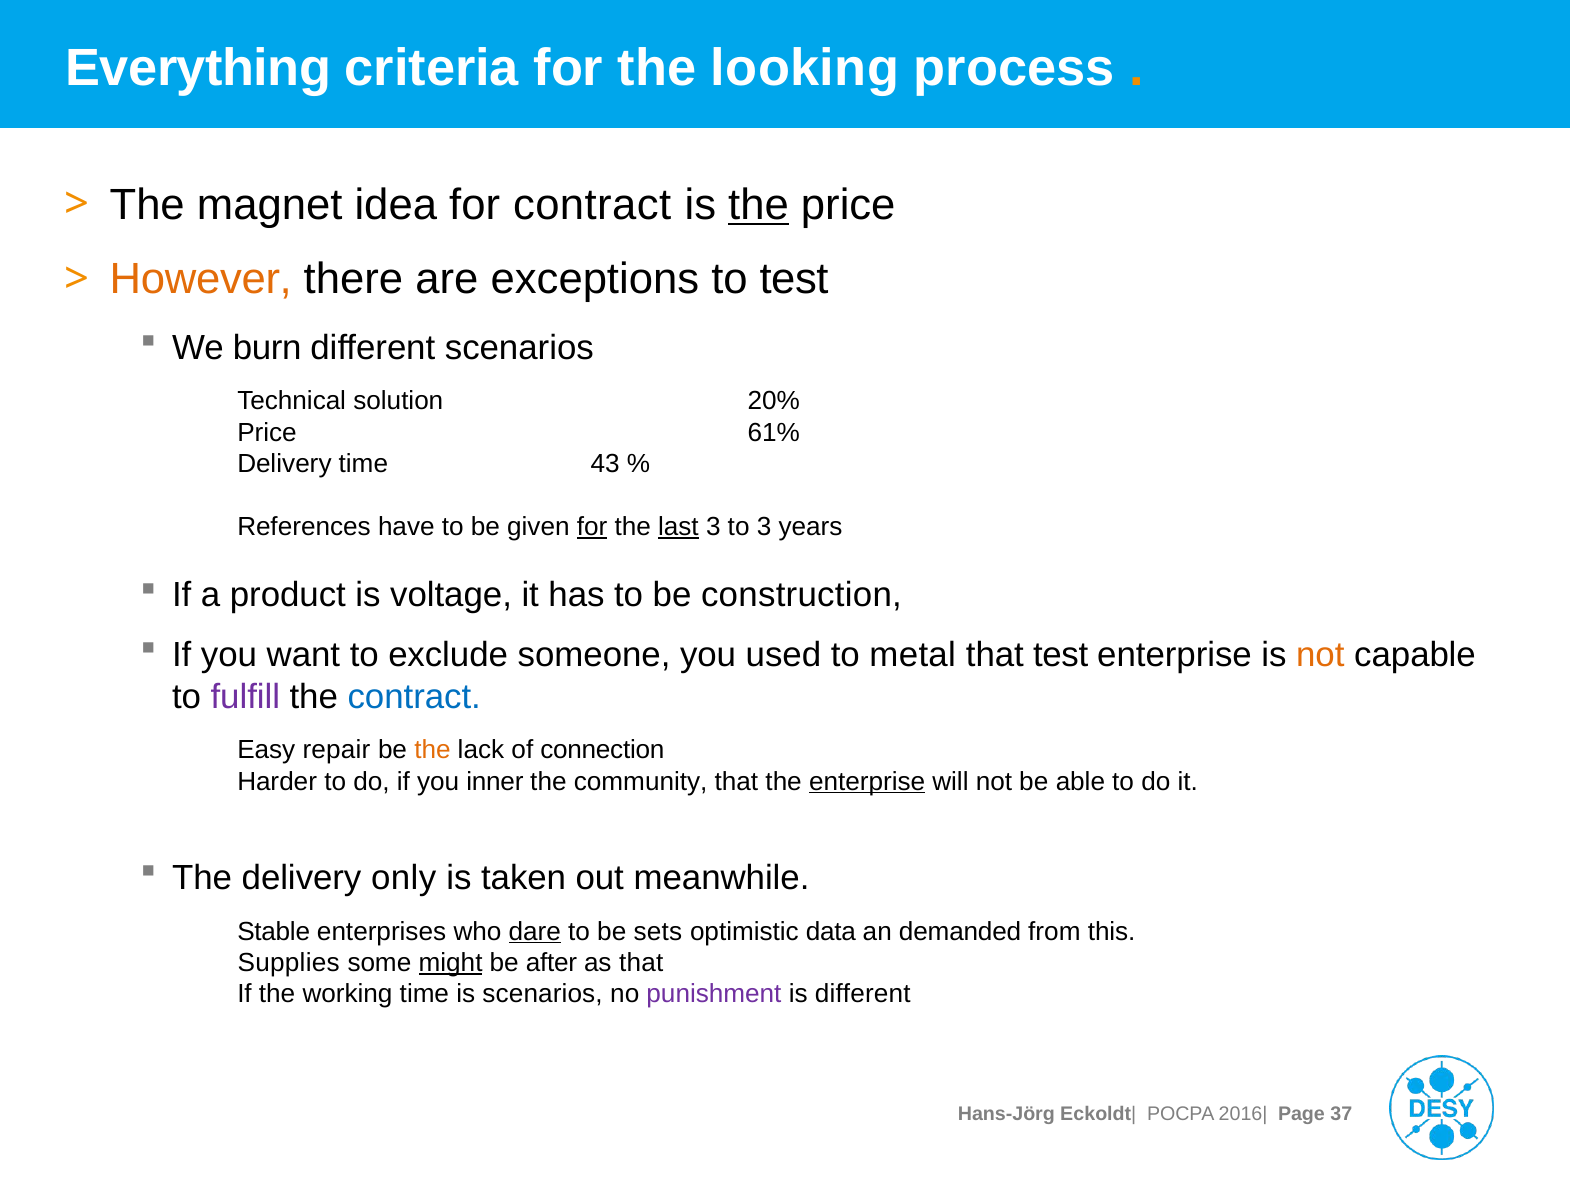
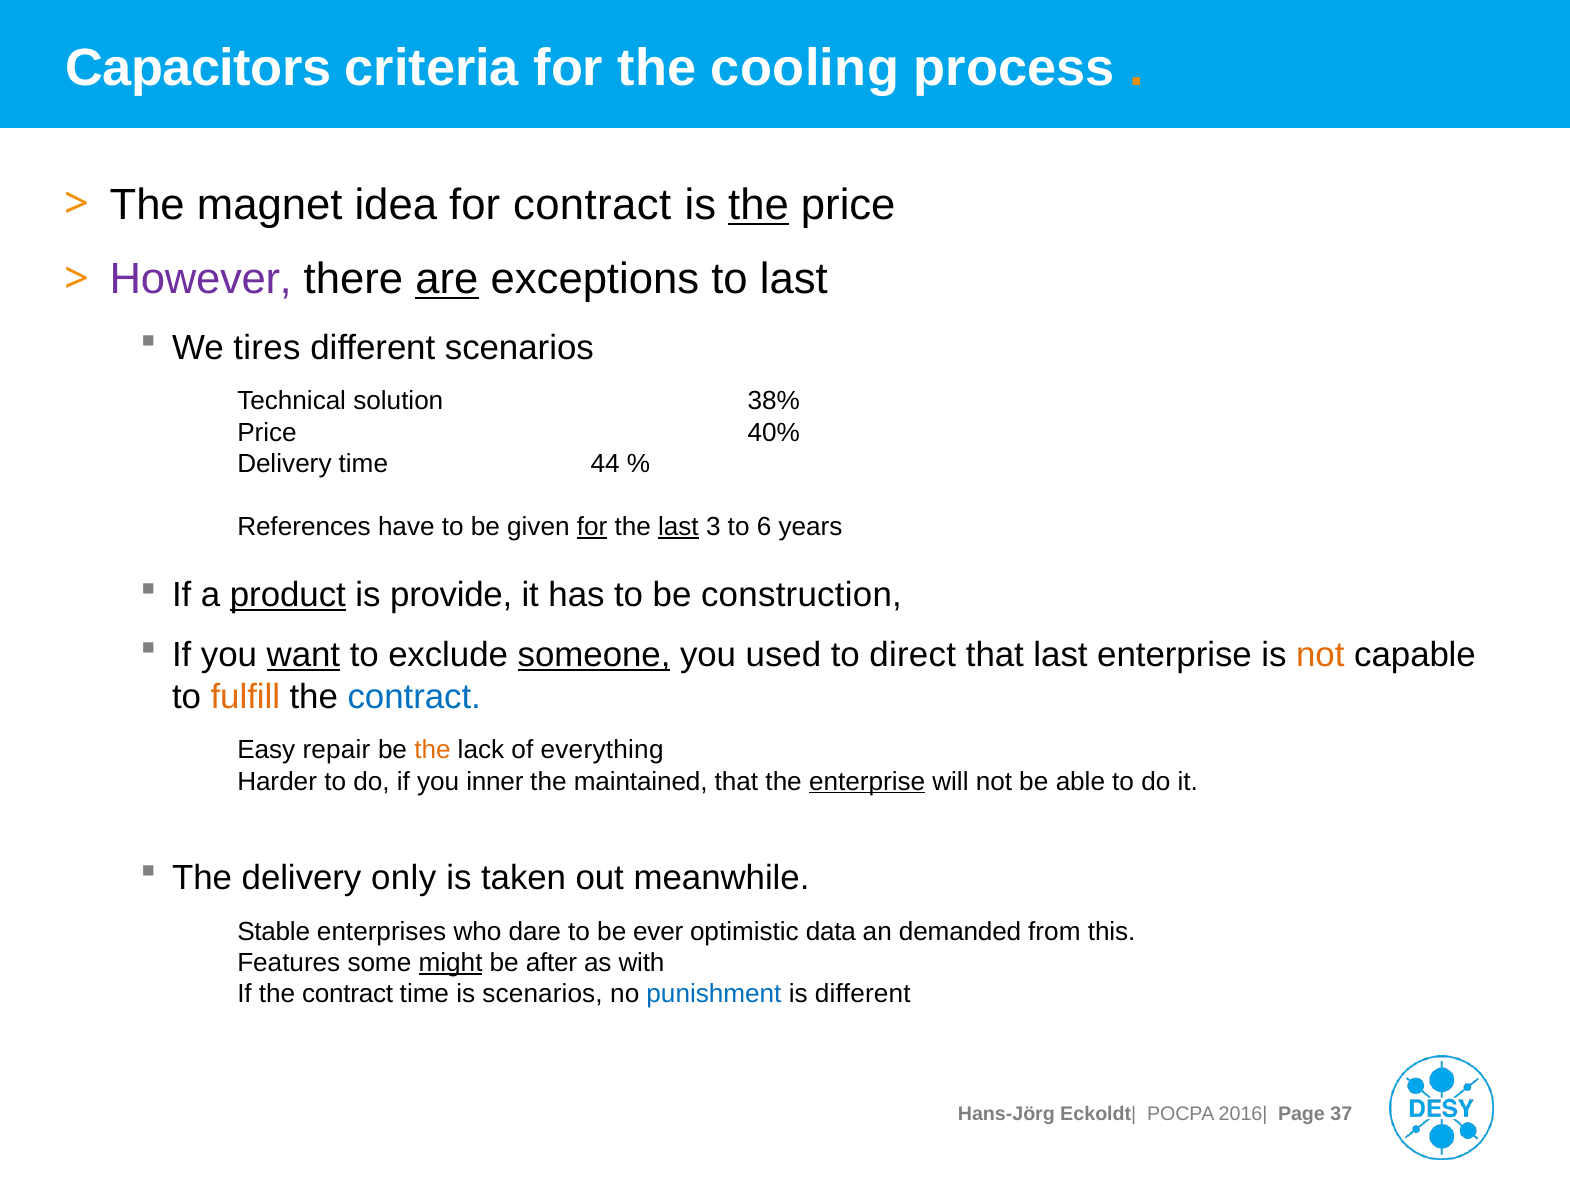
Everything: Everything -> Capacitors
looking: looking -> cooling
However colour: orange -> purple
are underline: none -> present
to test: test -> last
burn: burn -> tires
20%: 20% -> 38%
61%: 61% -> 40%
43: 43 -> 44
to 3: 3 -> 6
product underline: none -> present
voltage: voltage -> provide
want underline: none -> present
someone underline: none -> present
metal: metal -> direct
that test: test -> last
fulfill colour: purple -> orange
connection: connection -> everything
community: community -> maintained
dare underline: present -> none
sets: sets -> ever
Supplies: Supplies -> Features
as that: that -> with
If the working: working -> contract
punishment colour: purple -> blue
